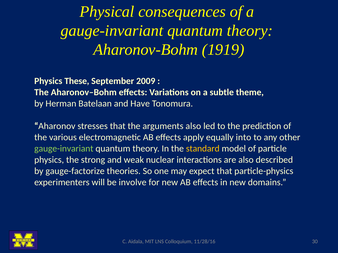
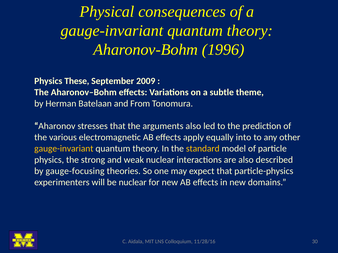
1919: 1919 -> 1996
Have: Have -> From
gauge-invariant at (64, 149) colour: light green -> yellow
gauge-factorize: gauge-factorize -> gauge-focusing
be involve: involve -> nuclear
